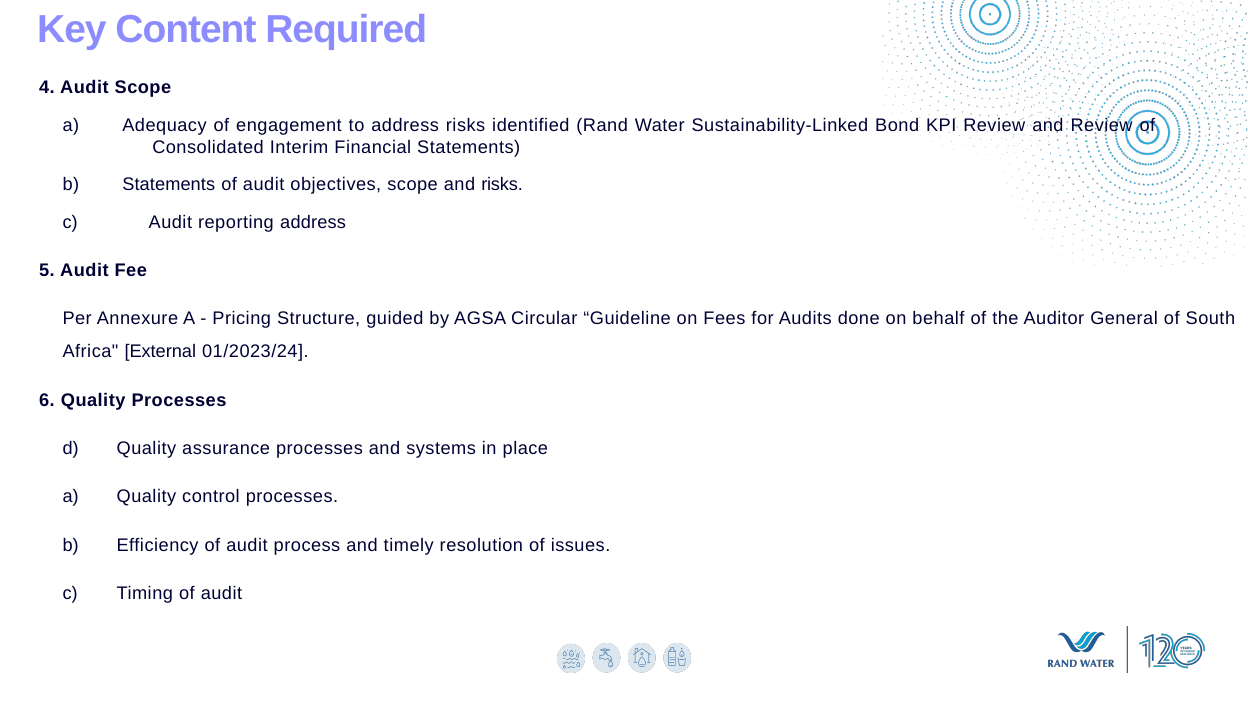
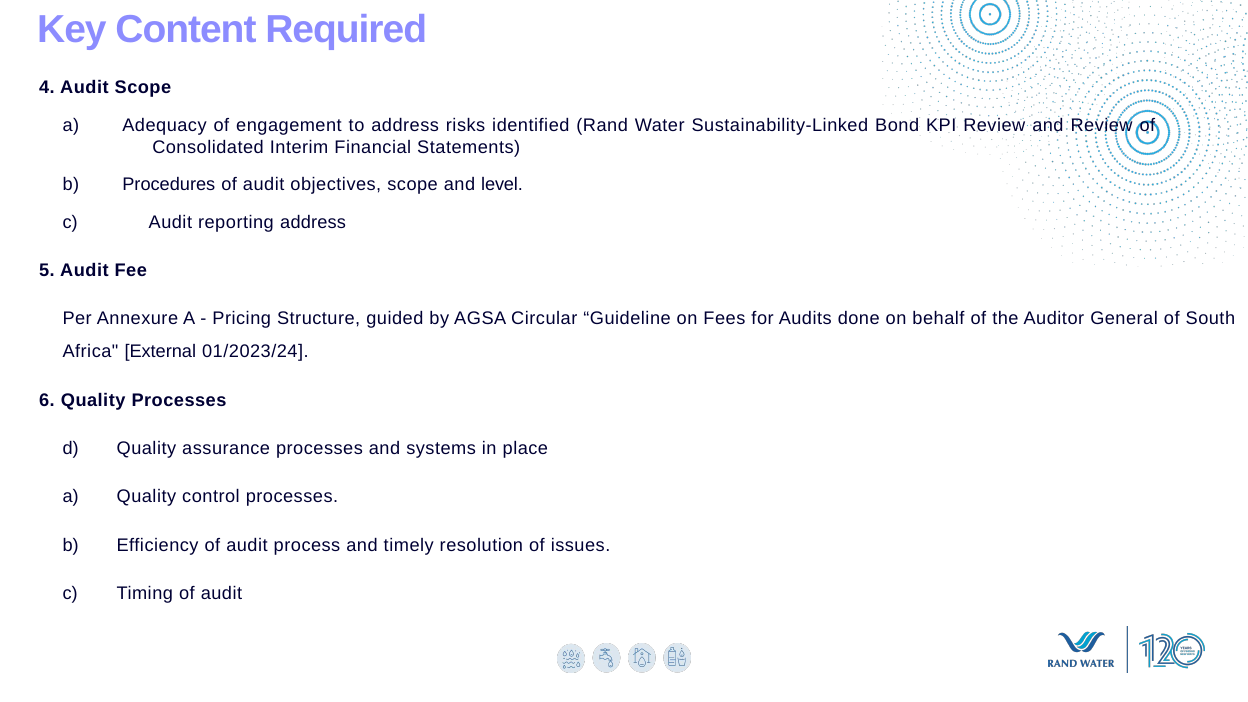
b Statements: Statements -> Procedures
and risks: risks -> level
